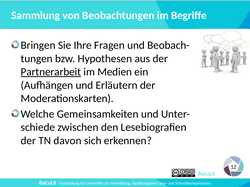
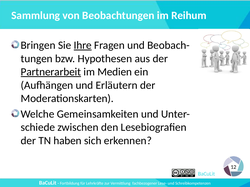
Begriffe: Begriffe -> Reihum
Ihre underline: none -> present
davon: davon -> haben
